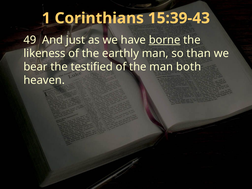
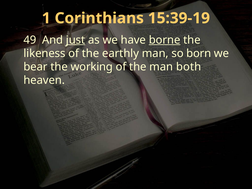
15:39-43: 15:39-43 -> 15:39-19
just underline: none -> present
than: than -> born
testified: testified -> working
